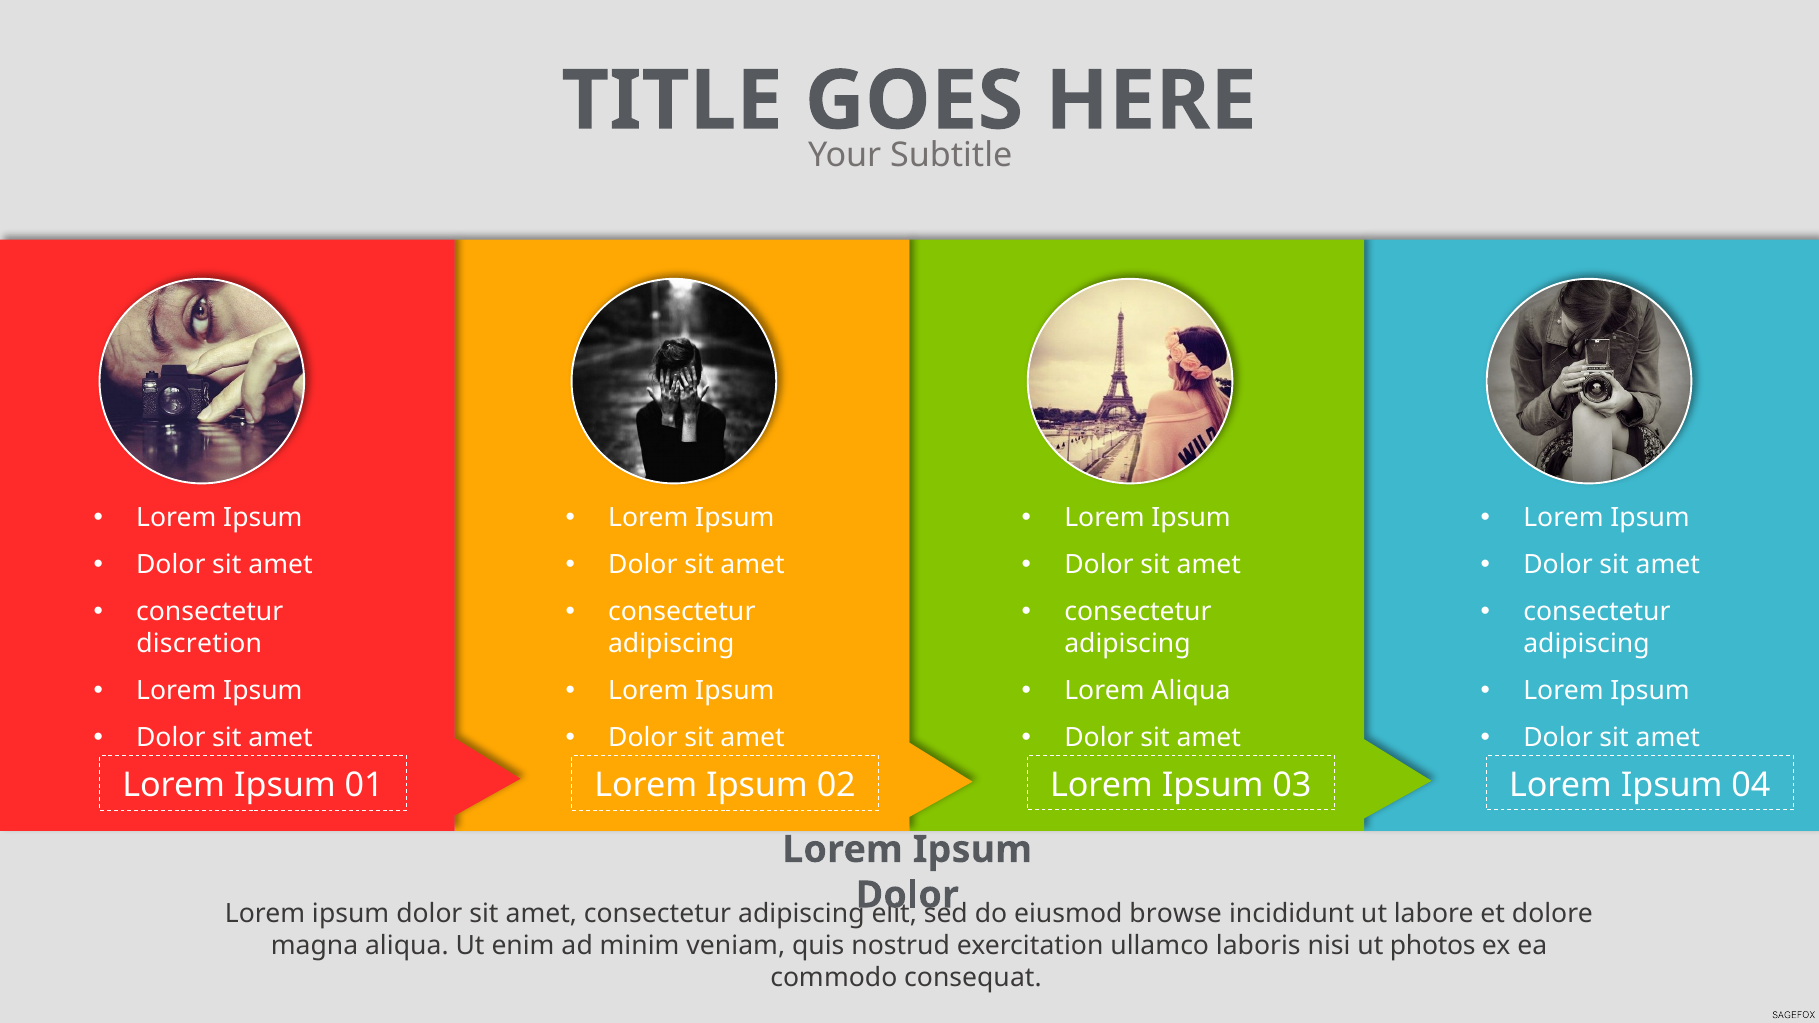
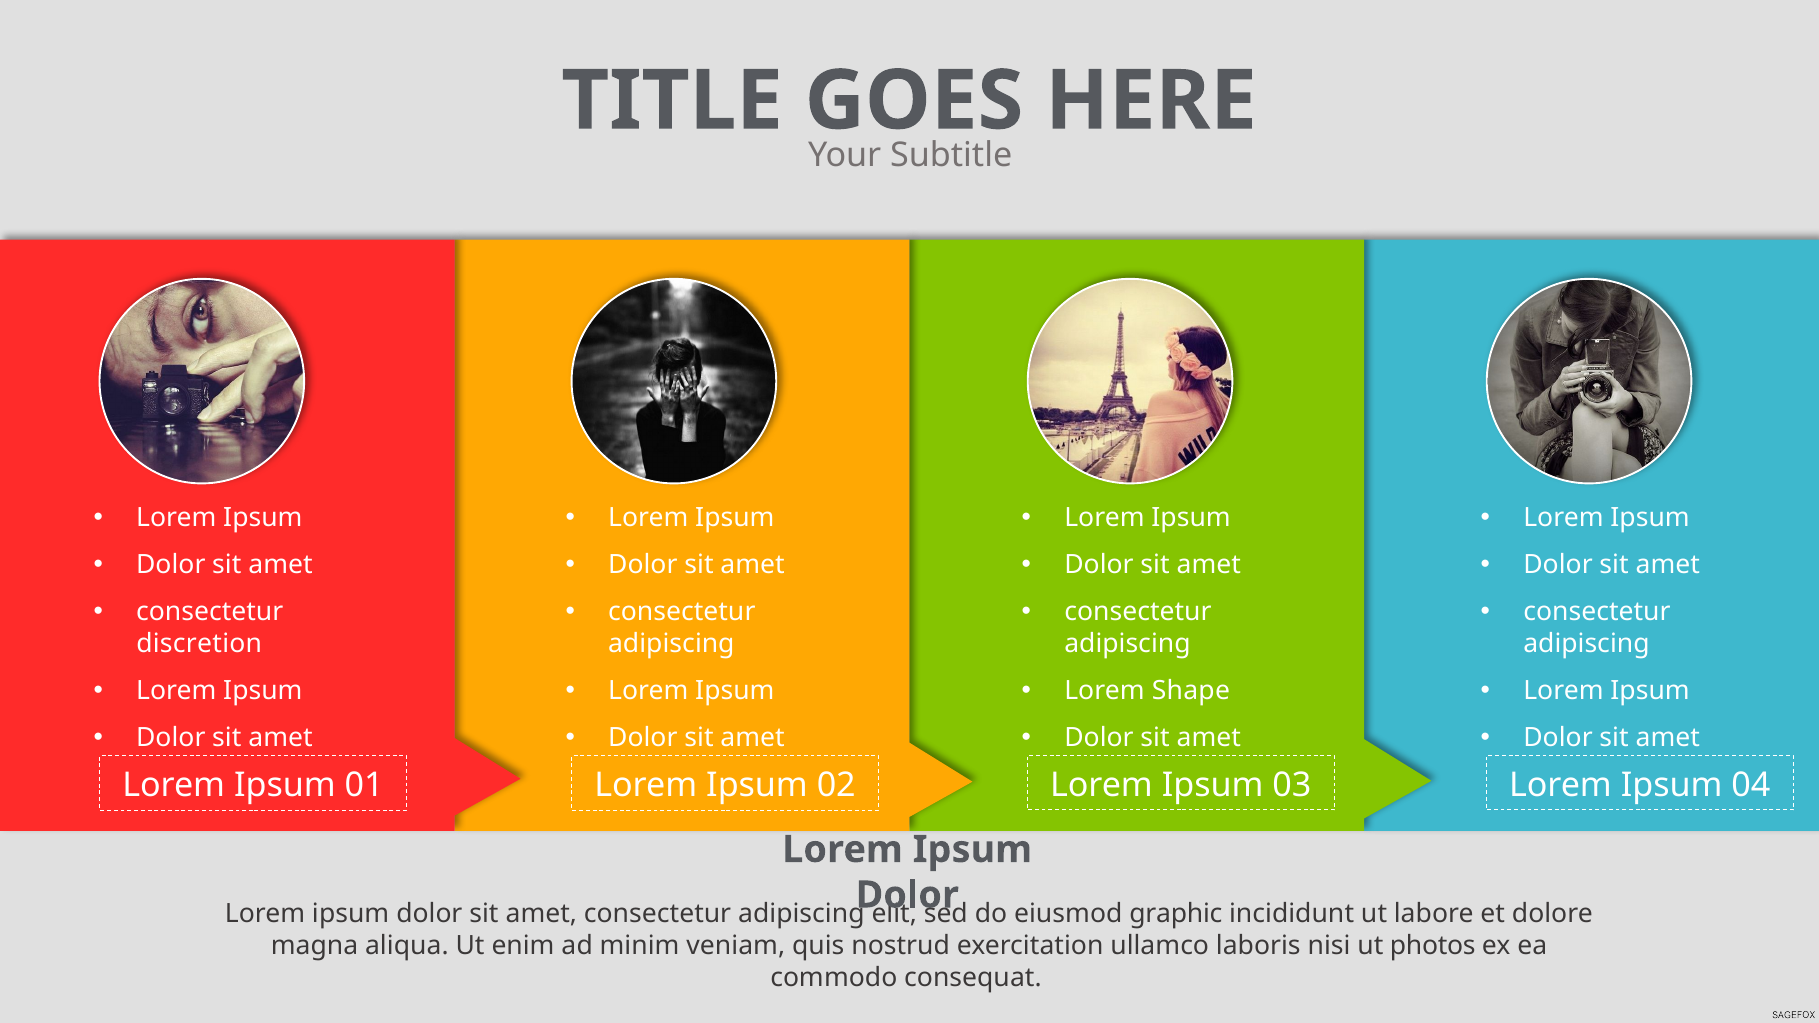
Lorem Aliqua: Aliqua -> Shape
browse: browse -> graphic
